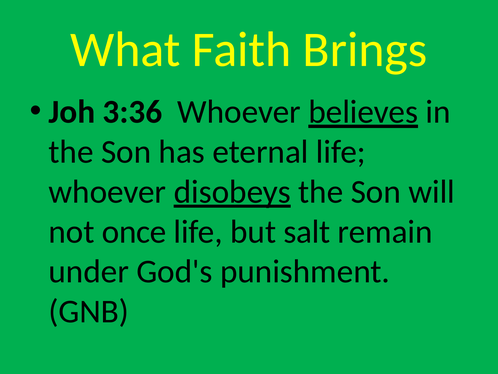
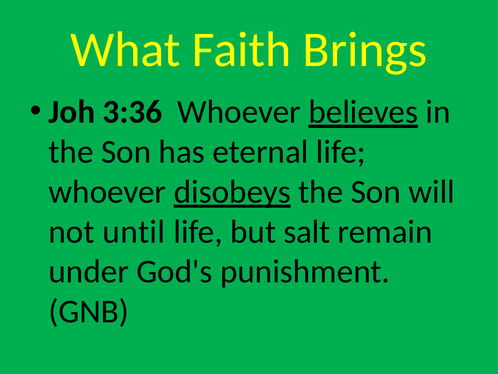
once: once -> until
